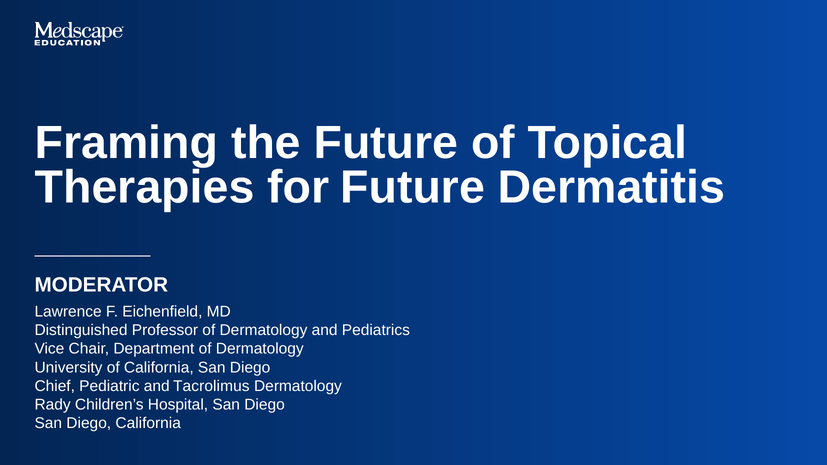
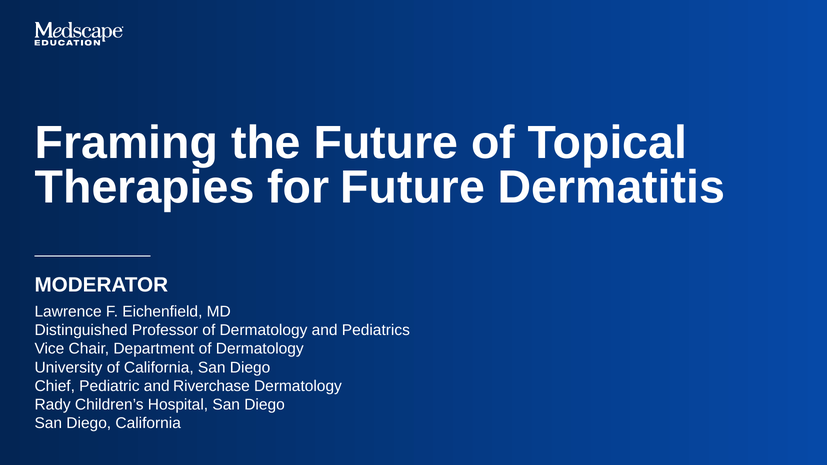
Tacrolimus: Tacrolimus -> Riverchase
